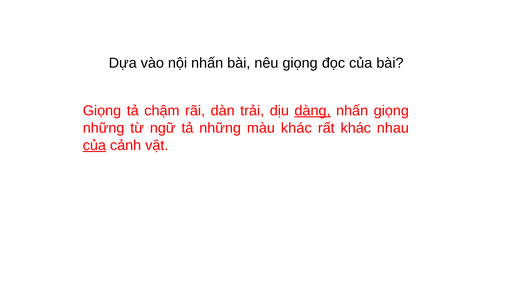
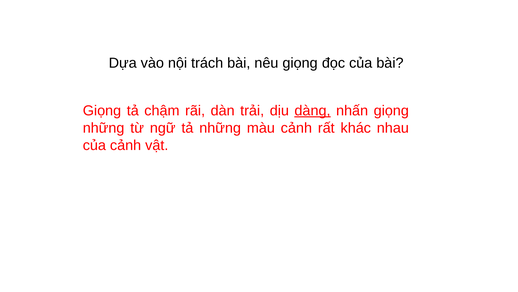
nội nhấn: nhấn -> trách
màu khác: khác -> cảnh
của at (94, 145) underline: present -> none
